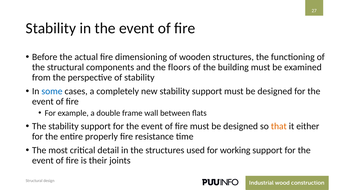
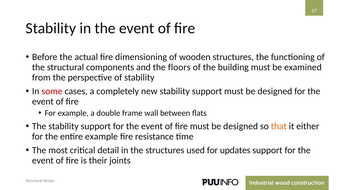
some colour: blue -> red
entire properly: properly -> example
working: working -> updates
